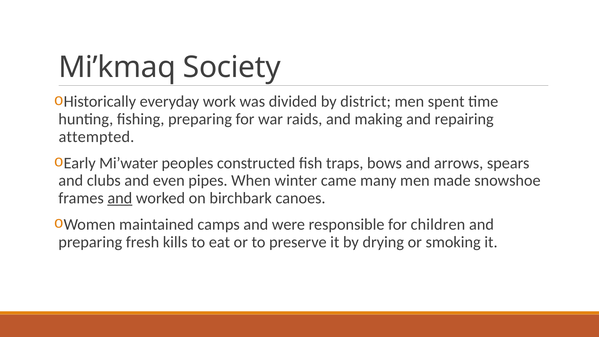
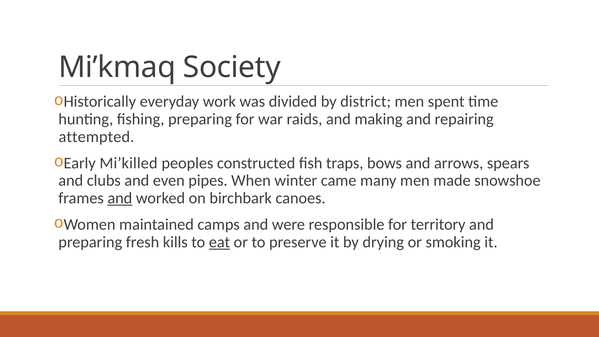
Mi’water: Mi’water -> Mi’killed
children: children -> territory
eat underline: none -> present
